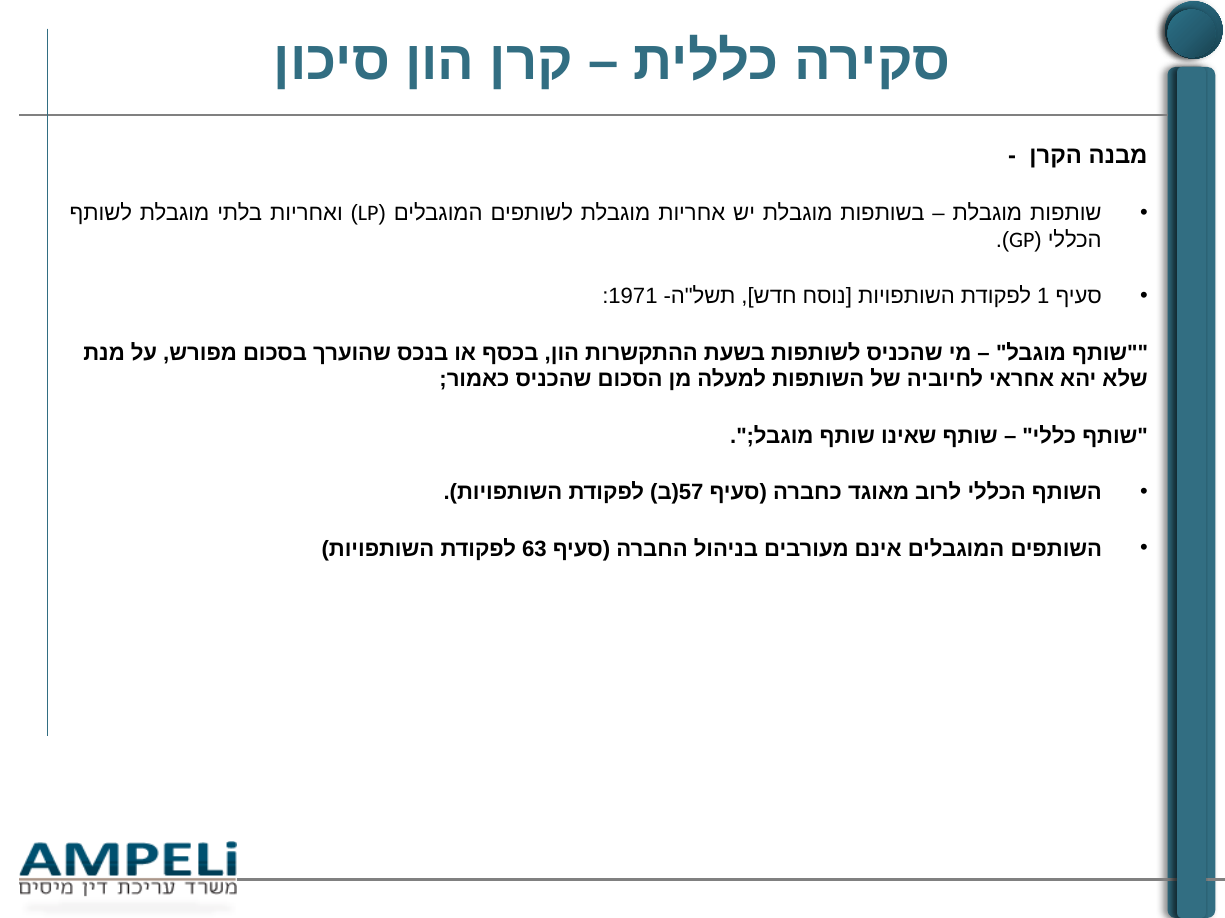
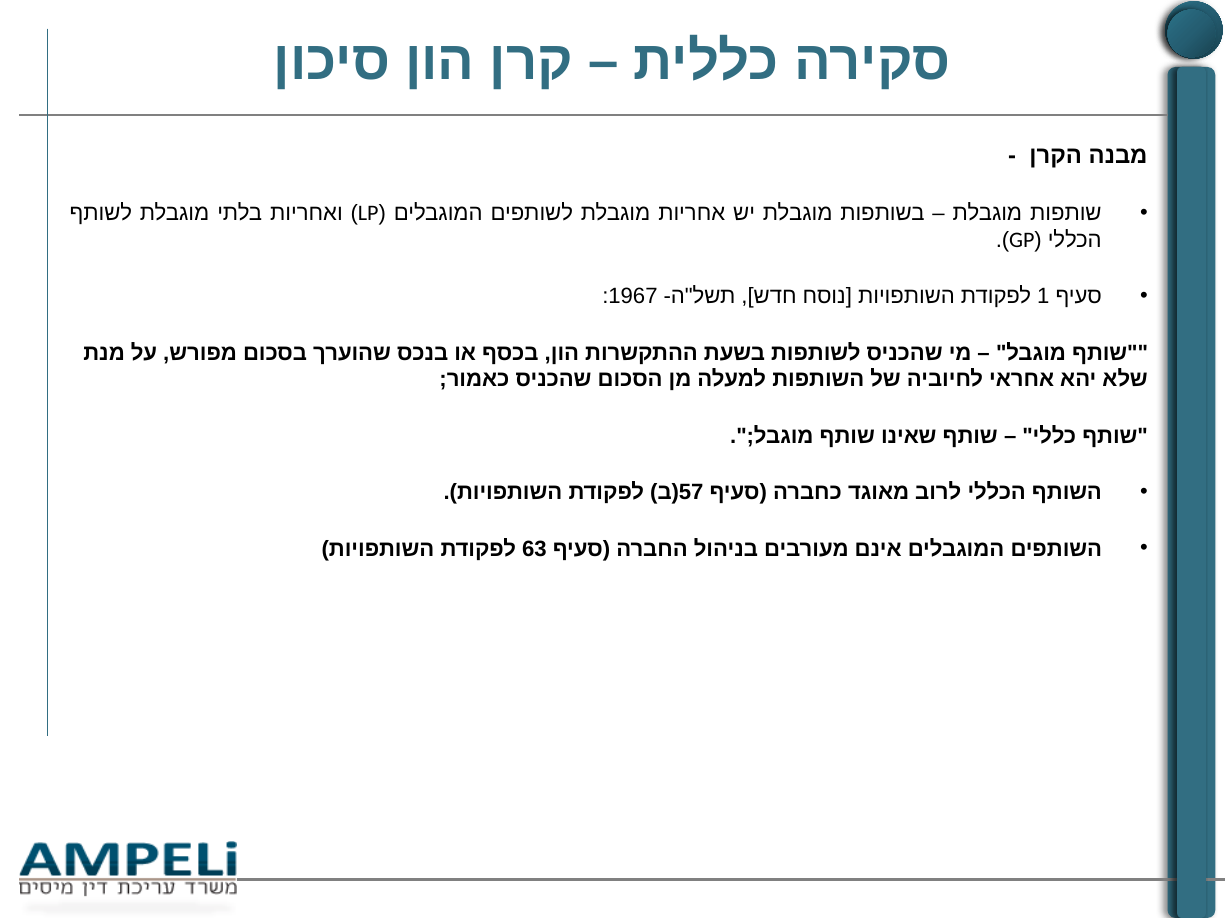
1971: 1971 -> 1967
